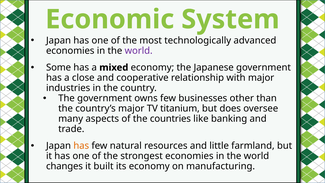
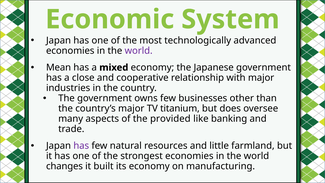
Some: Some -> Mean
countries: countries -> provided
has at (81, 146) colour: orange -> purple
